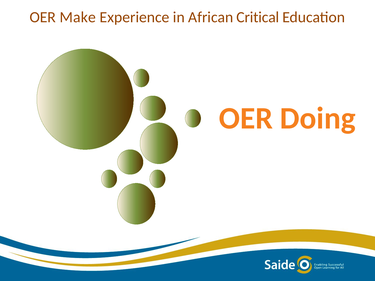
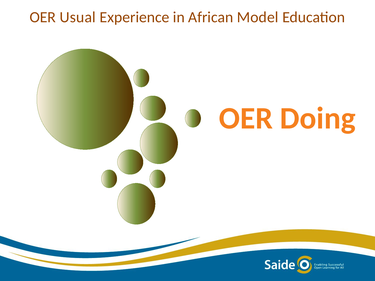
Make: Make -> Usual
Critical: Critical -> Model
